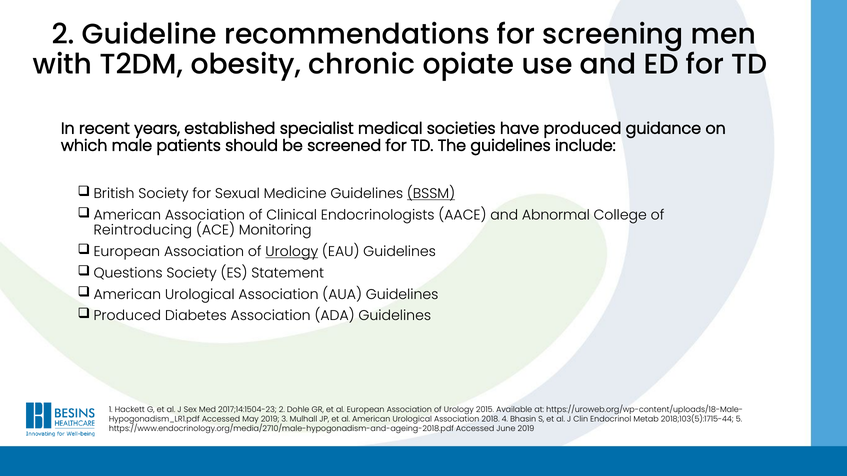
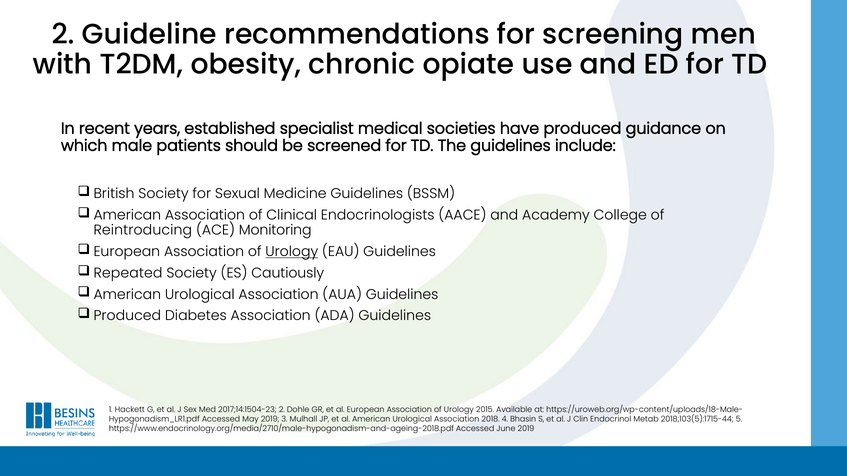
BSSM underline: present -> none
Abnormal: Abnormal -> Academy
Questions: Questions -> Repeated
Statement: Statement -> Cautiously
